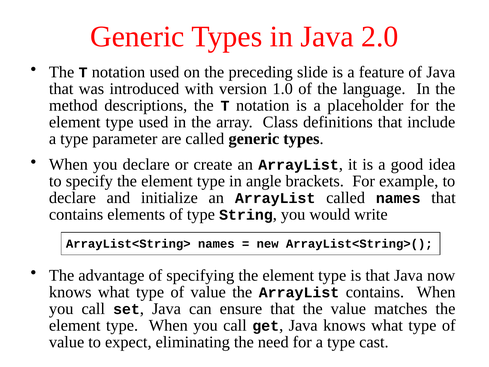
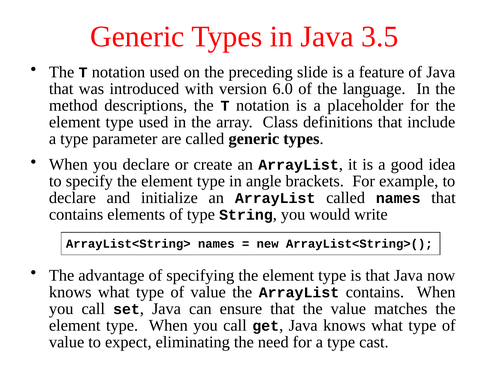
2.0: 2.0 -> 3.5
1.0: 1.0 -> 6.0
